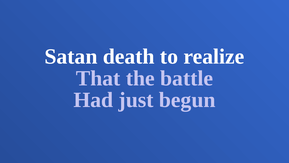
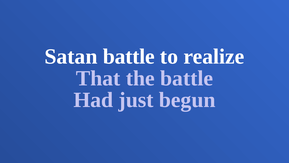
Satan death: death -> battle
